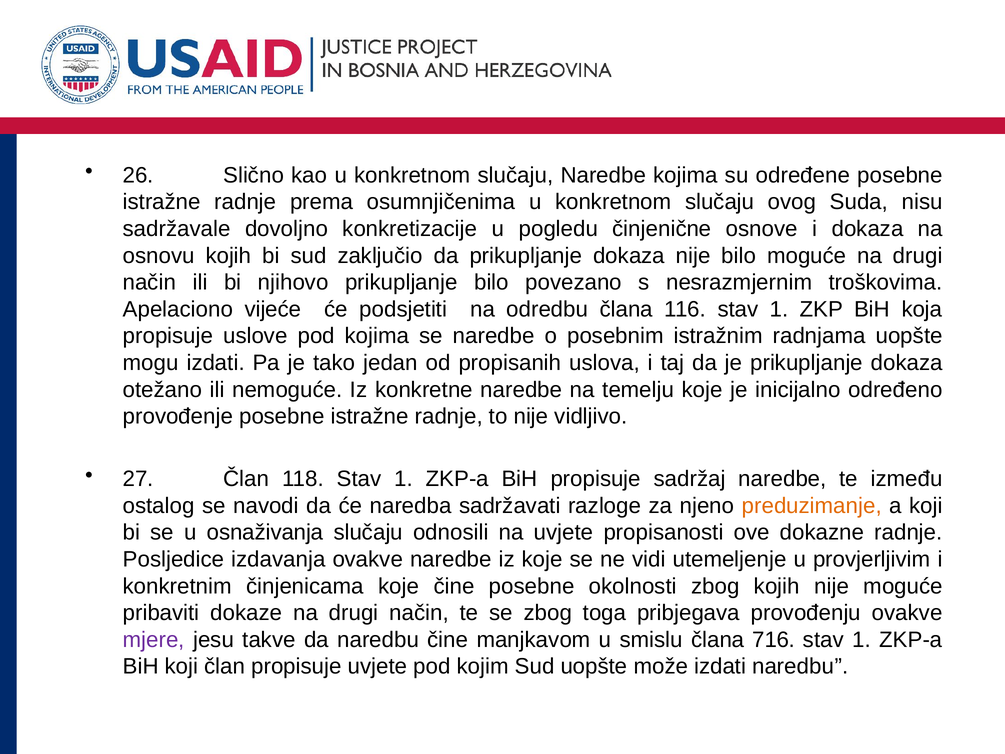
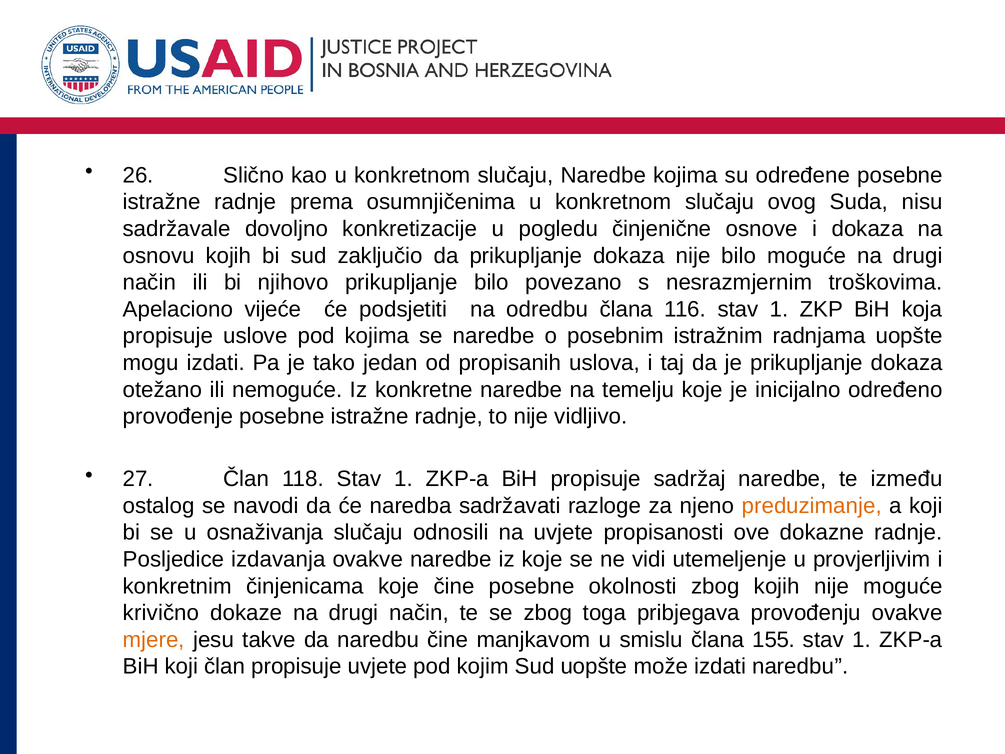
pribaviti: pribaviti -> krivično
mjere colour: purple -> orange
716: 716 -> 155
